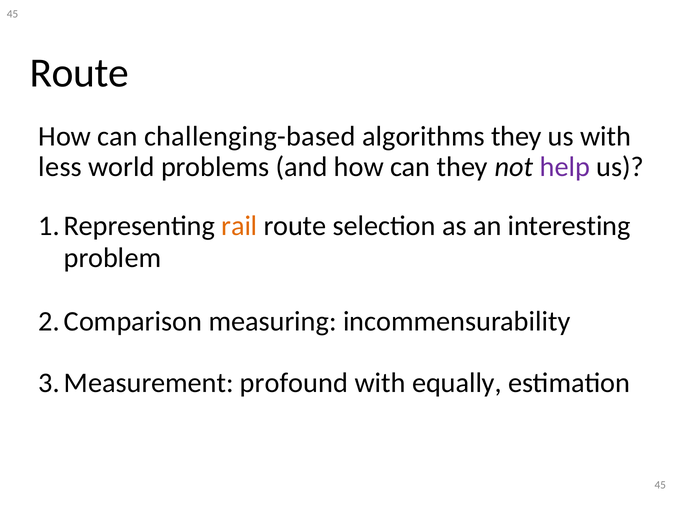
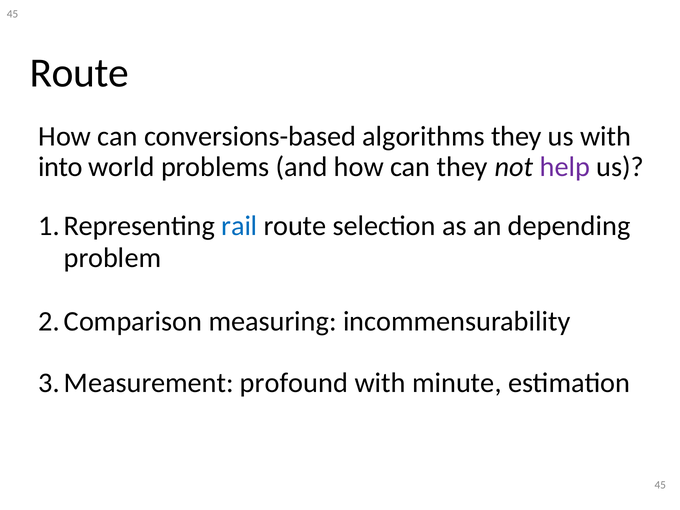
challenging-based: challenging-based -> conversions-based
less: less -> into
rail colour: orange -> blue
interesting: interesting -> depending
equally: equally -> minute
